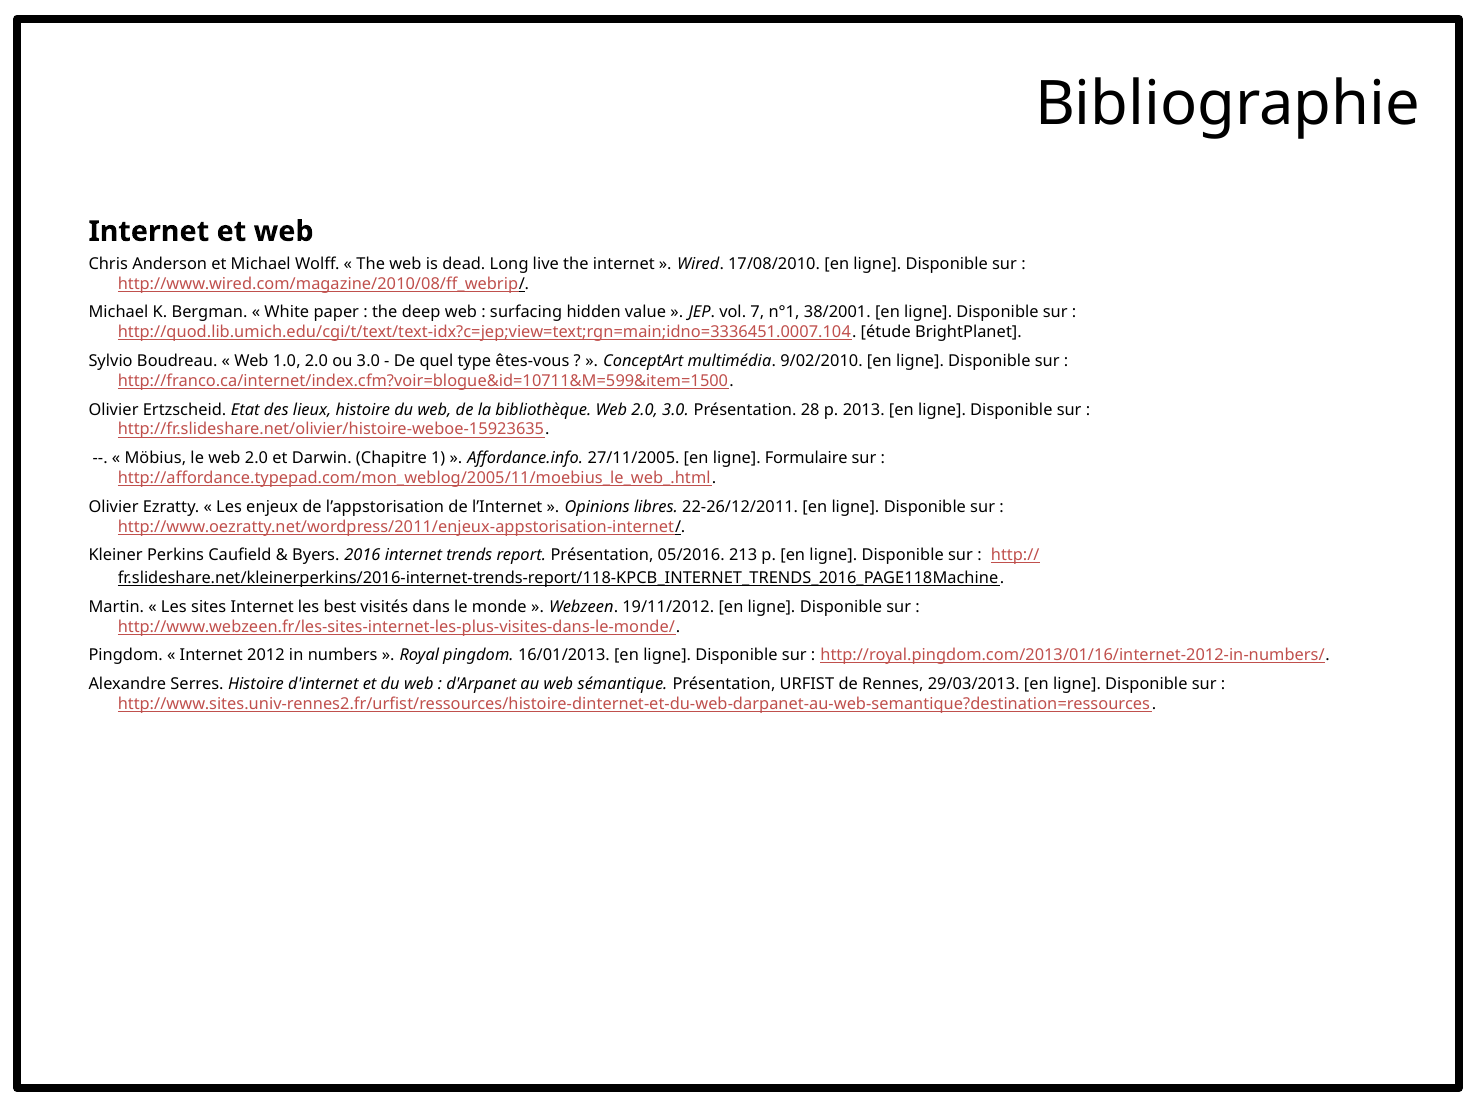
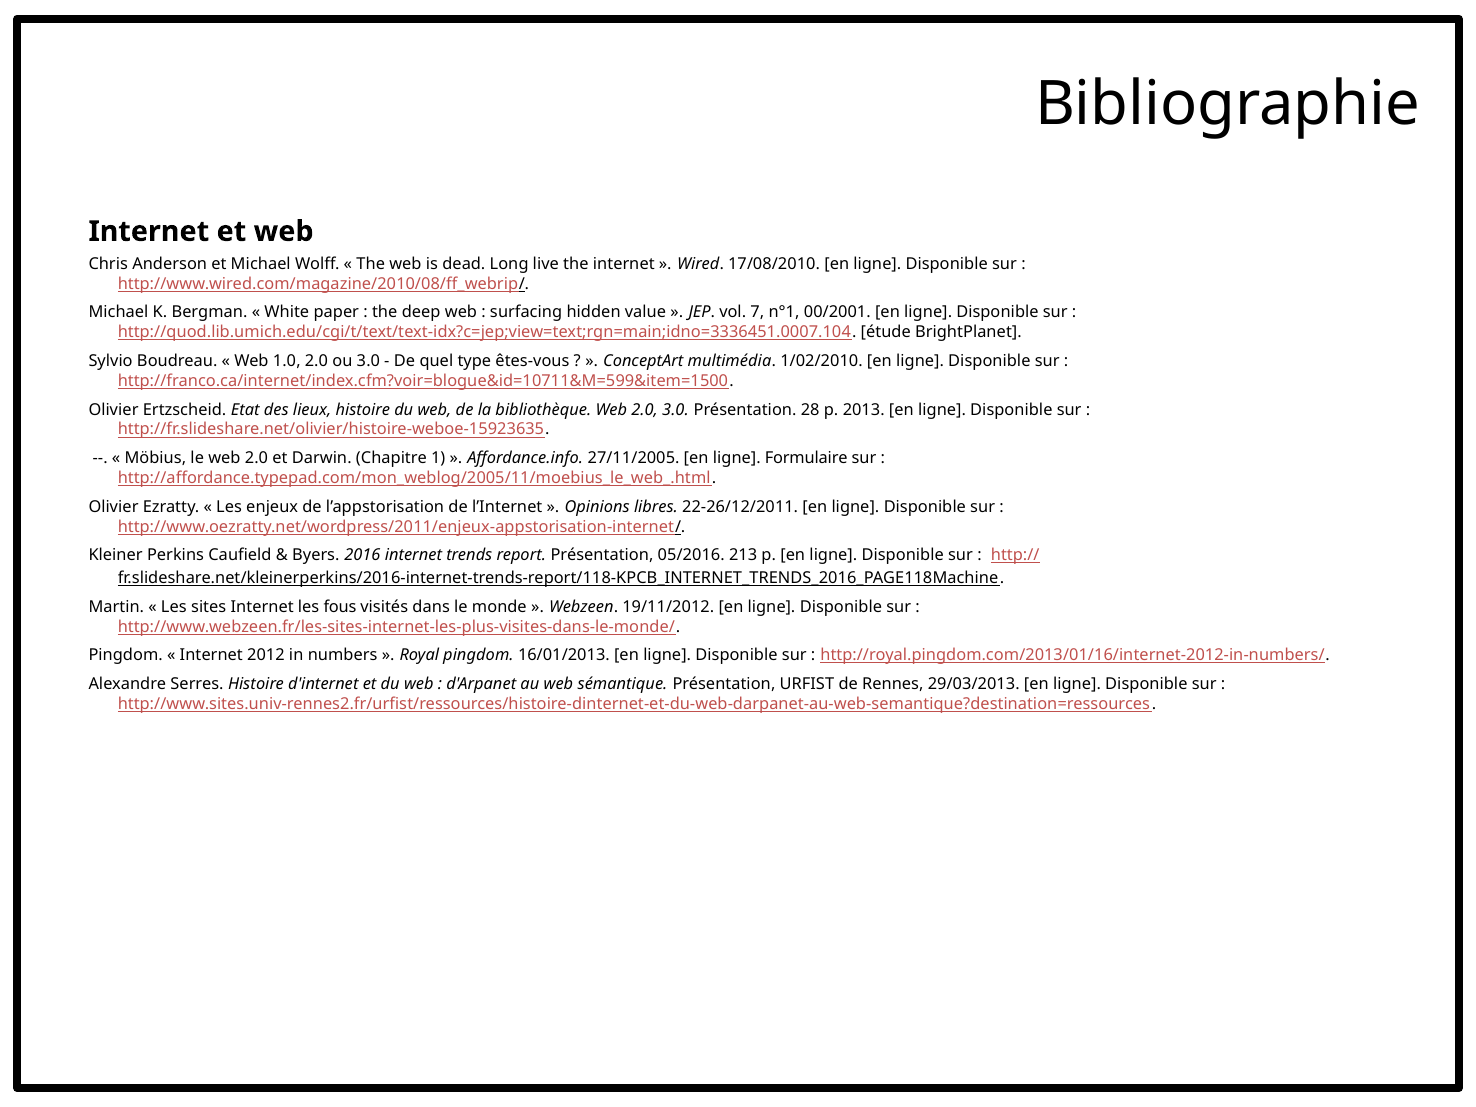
38/2001: 38/2001 -> 00/2001
9/02/2010: 9/02/2010 -> 1/02/2010
best: best -> fous
